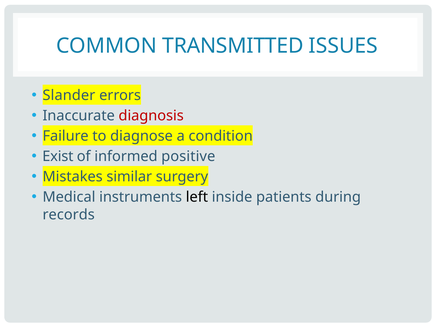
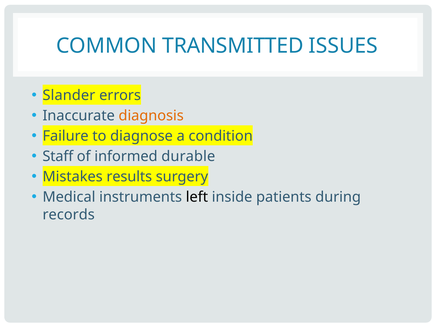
diagnosis colour: red -> orange
Exist: Exist -> Staff
positive: positive -> durable
similar: similar -> results
